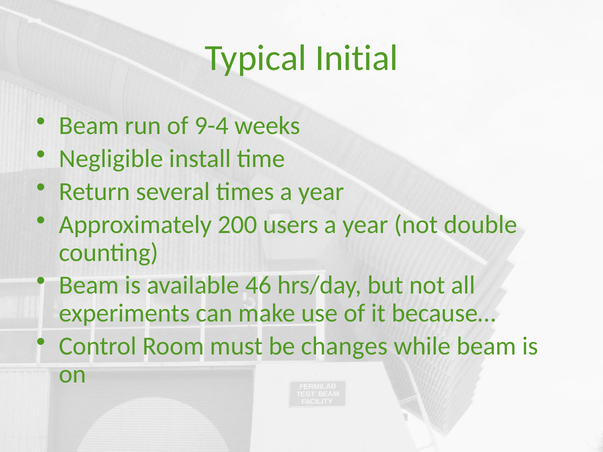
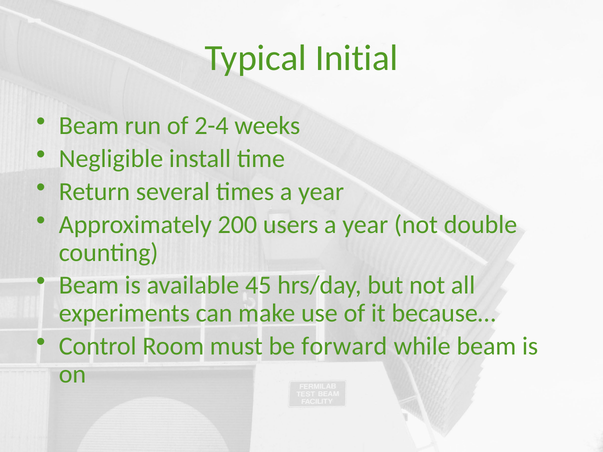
9-4: 9-4 -> 2-4
46: 46 -> 45
changes: changes -> forward
